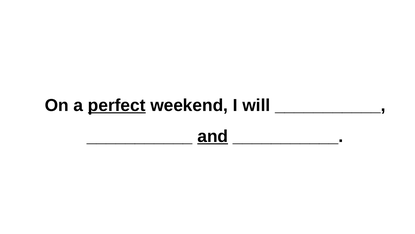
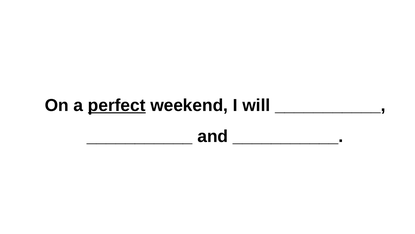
and underline: present -> none
